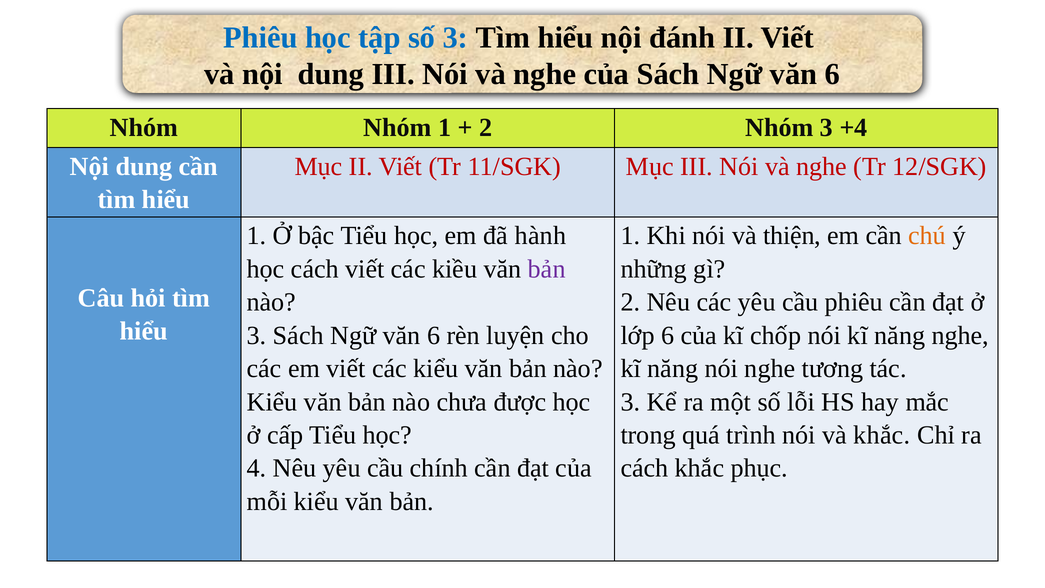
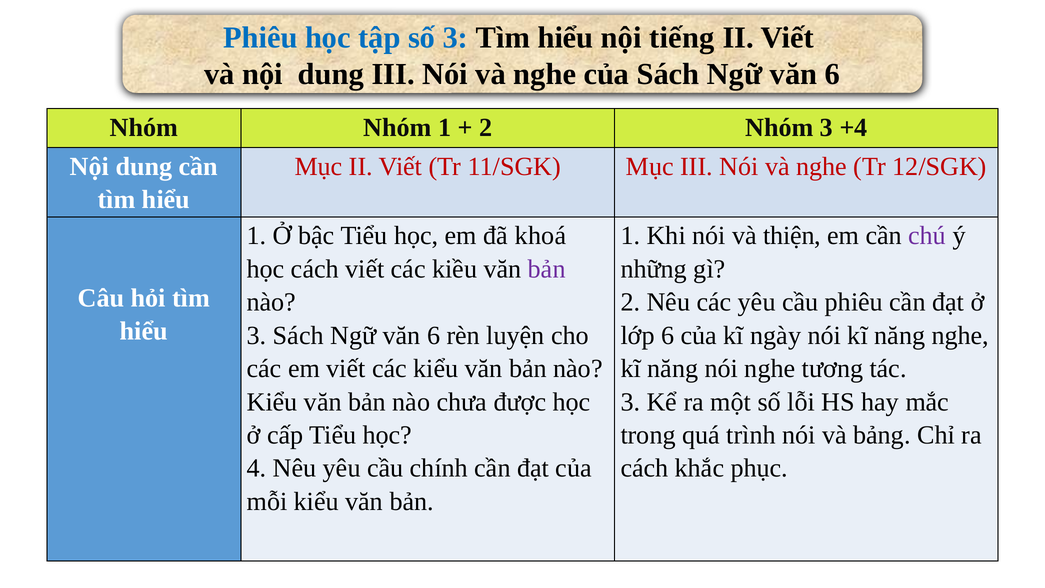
đánh: đánh -> tiếng
hành: hành -> khoá
chú colour: orange -> purple
chốp: chốp -> ngày
và khắc: khắc -> bảng
